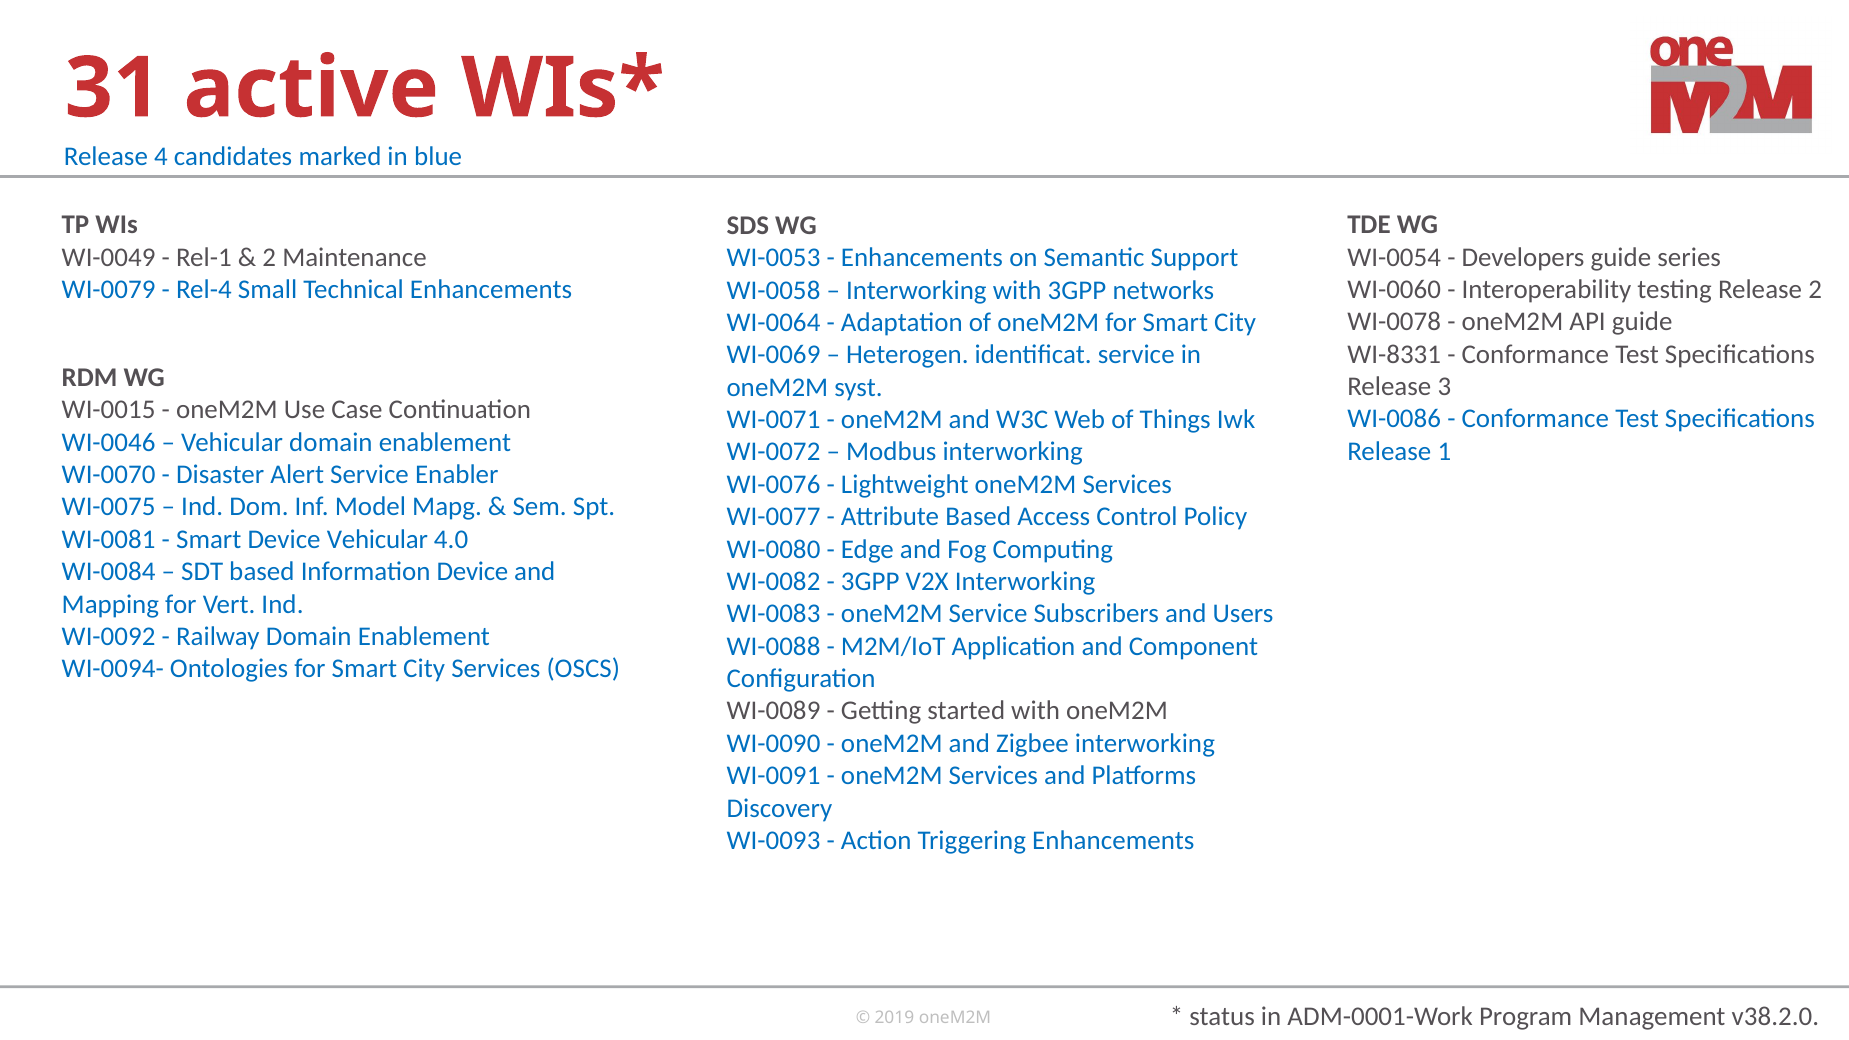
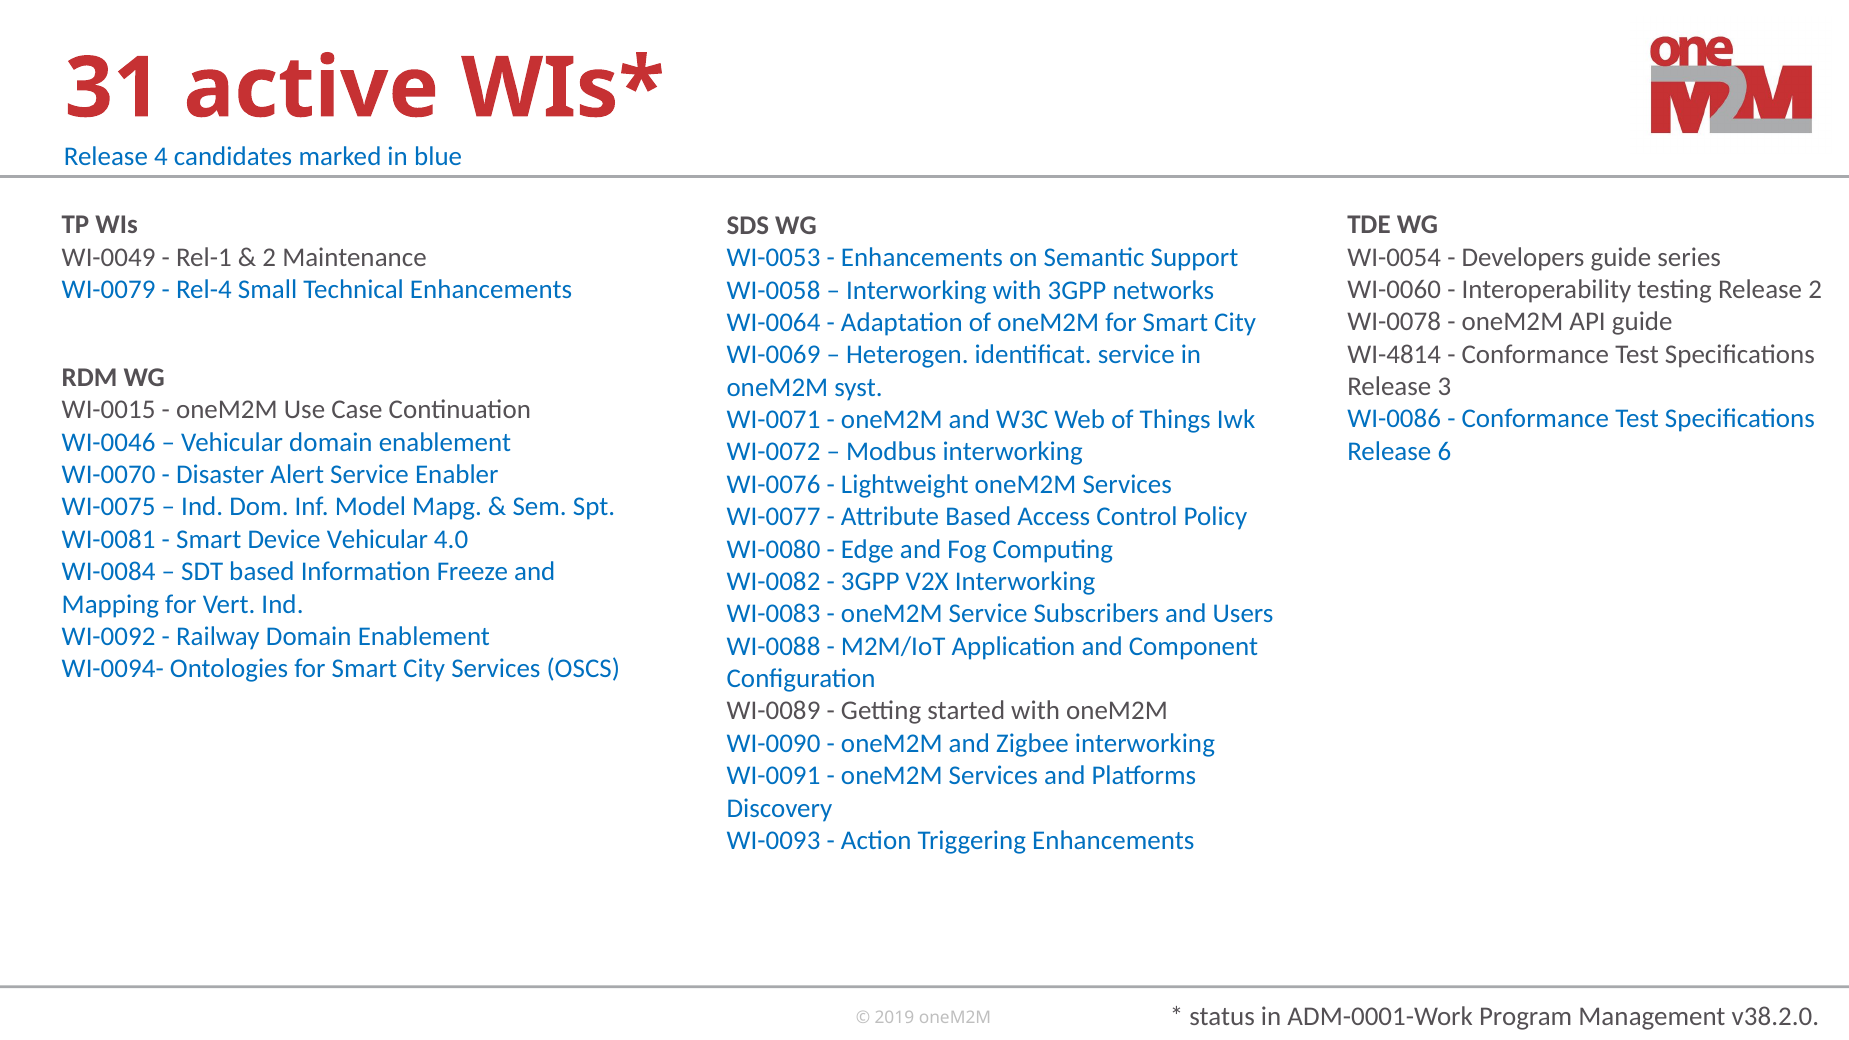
WI-8331: WI-8331 -> WI-4814
1: 1 -> 6
Information Device: Device -> Freeze
